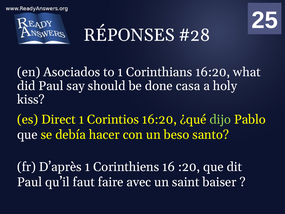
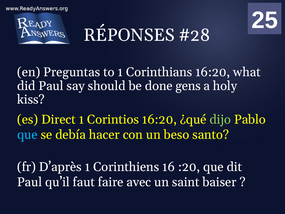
Asociados: Asociados -> Preguntas
casa: casa -> gens
que at (27, 135) colour: white -> light blue
